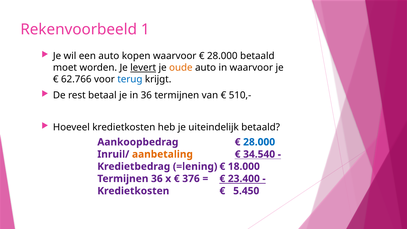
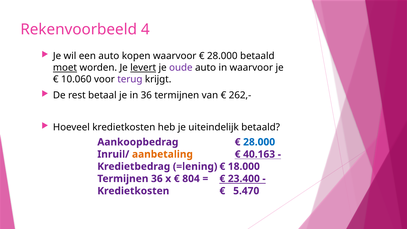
1: 1 -> 4
moet underline: none -> present
oude colour: orange -> purple
62.766: 62.766 -> 10.060
terug colour: blue -> purple
510,-: 510,- -> 262,-
34.540: 34.540 -> 40.163
376: 376 -> 804
5.450: 5.450 -> 5.470
